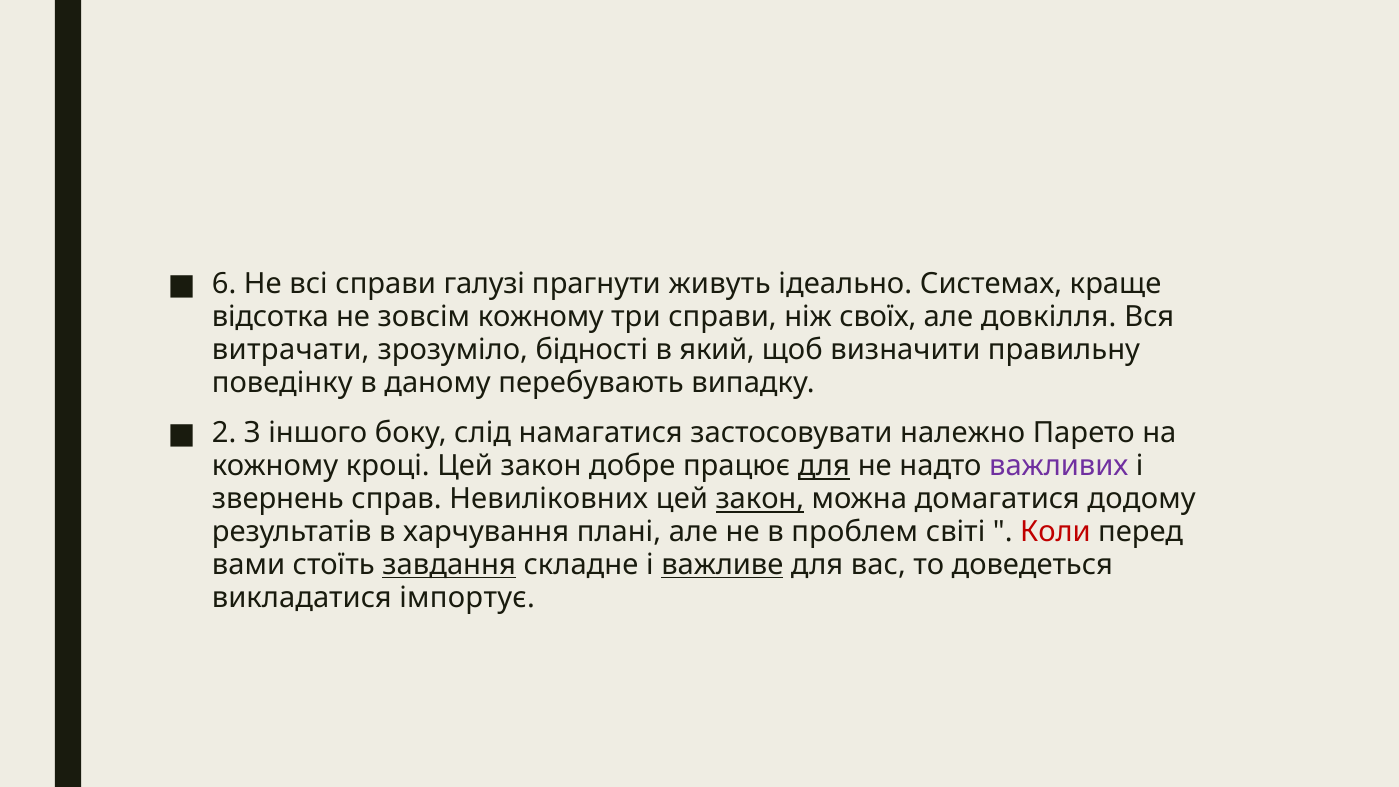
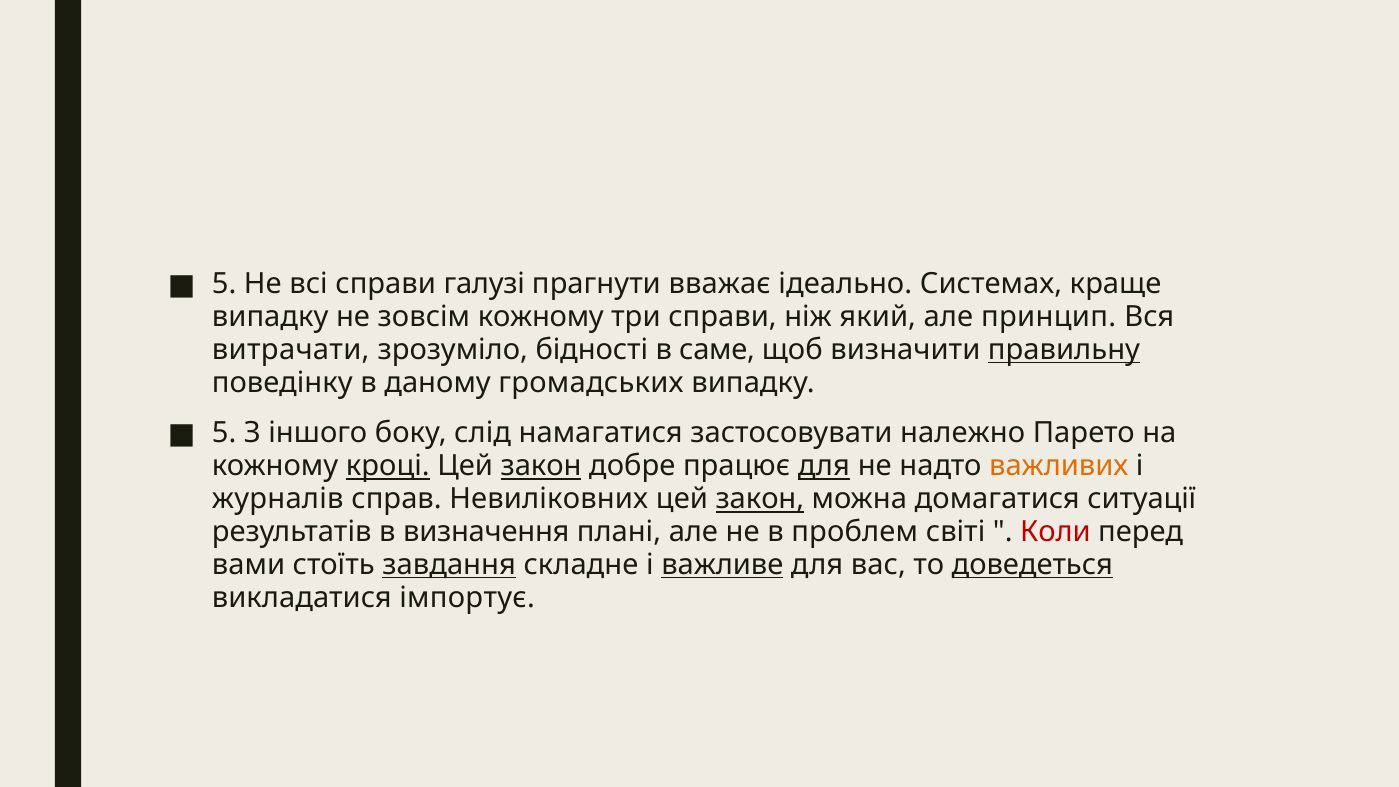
6 at (224, 284): 6 -> 5
живуть: живуть -> вважає
відсотка at (270, 317): відсотка -> випадку
своїх: своїх -> який
довкілля: довкілля -> принцип
який: який -> саме
правильну underline: none -> present
перебувають: перебувають -> громадських
2 at (224, 433): 2 -> 5
кроці underline: none -> present
закон at (541, 466) underline: none -> present
важливих colour: purple -> orange
звернень: звернень -> журналів
додому: додому -> ситуації
харчування: харчування -> визначення
доведеться underline: none -> present
